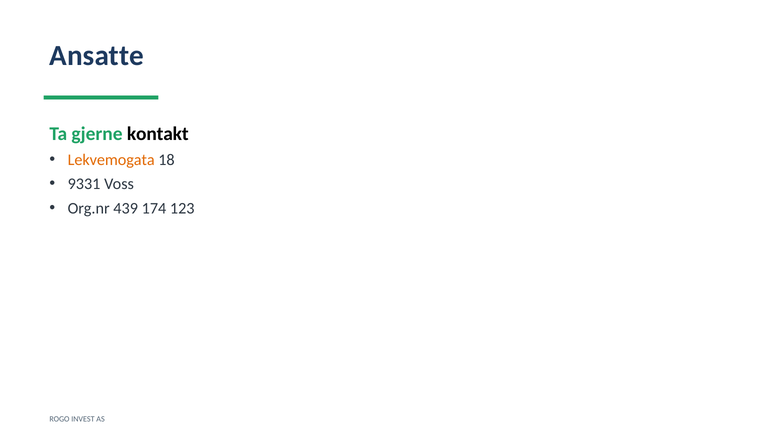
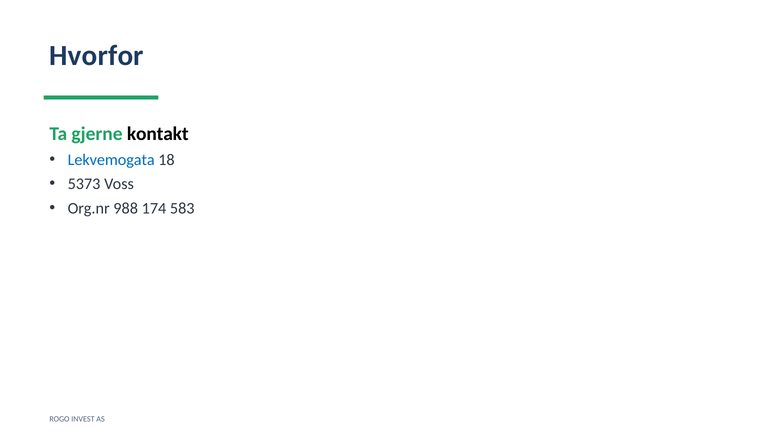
Ansatte: Ansatte -> Hvorfor
Lekvemogata colour: orange -> blue
9331: 9331 -> 5373
439: 439 -> 988
123: 123 -> 583
